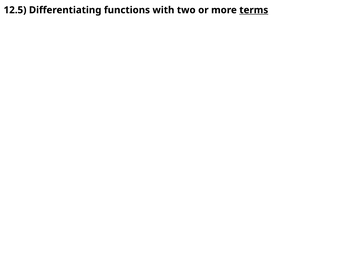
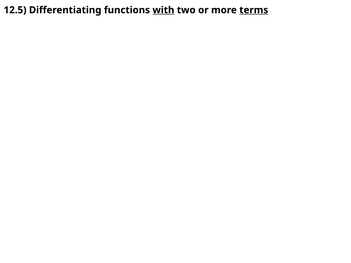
with underline: none -> present
